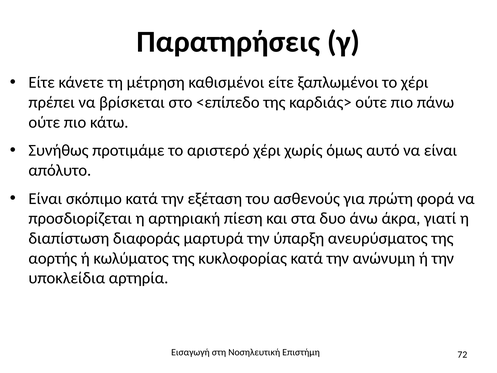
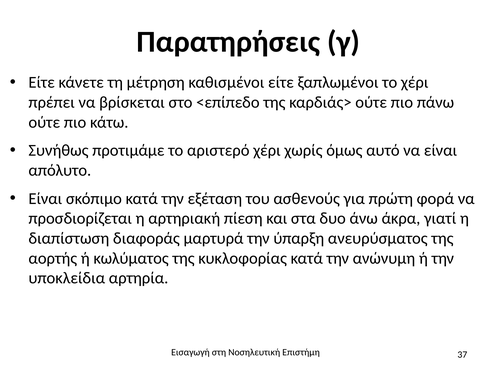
72: 72 -> 37
